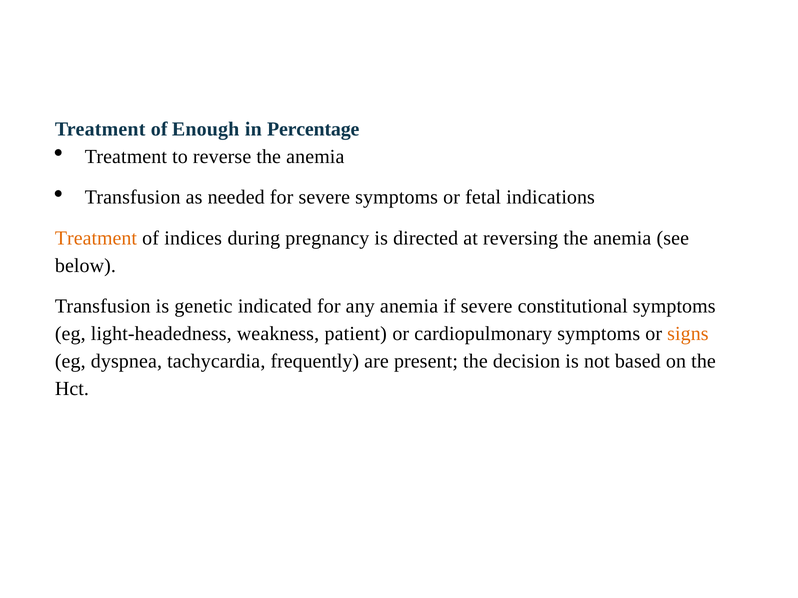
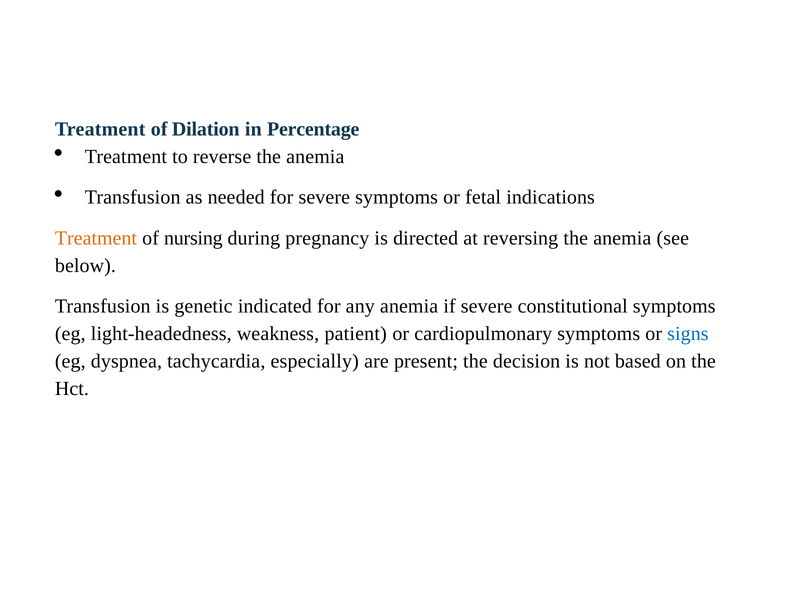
Enough: Enough -> Dilation
indices: indices -> nursing
signs colour: orange -> blue
frequently: frequently -> especially
